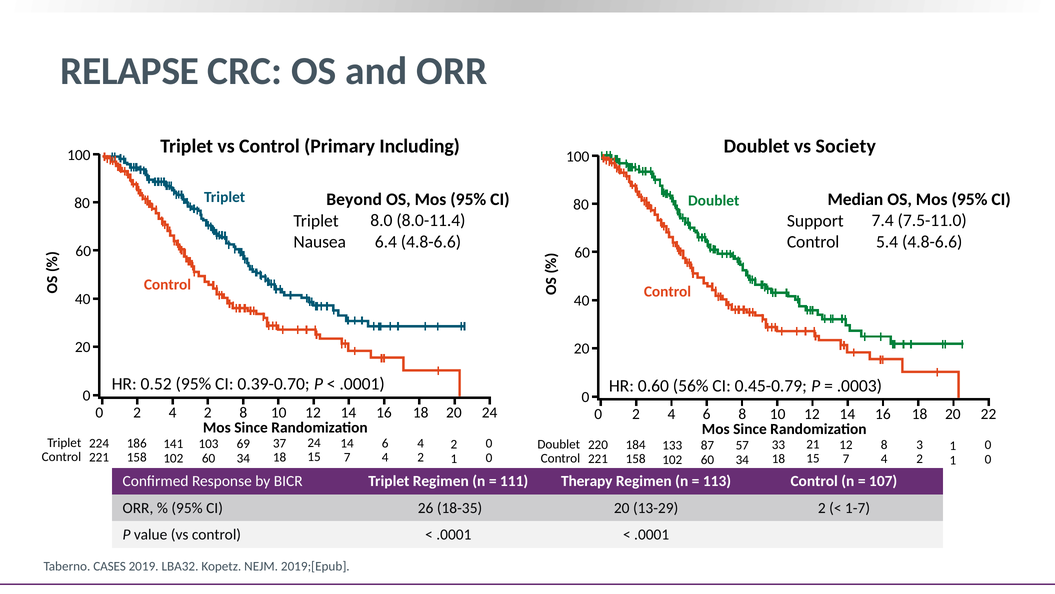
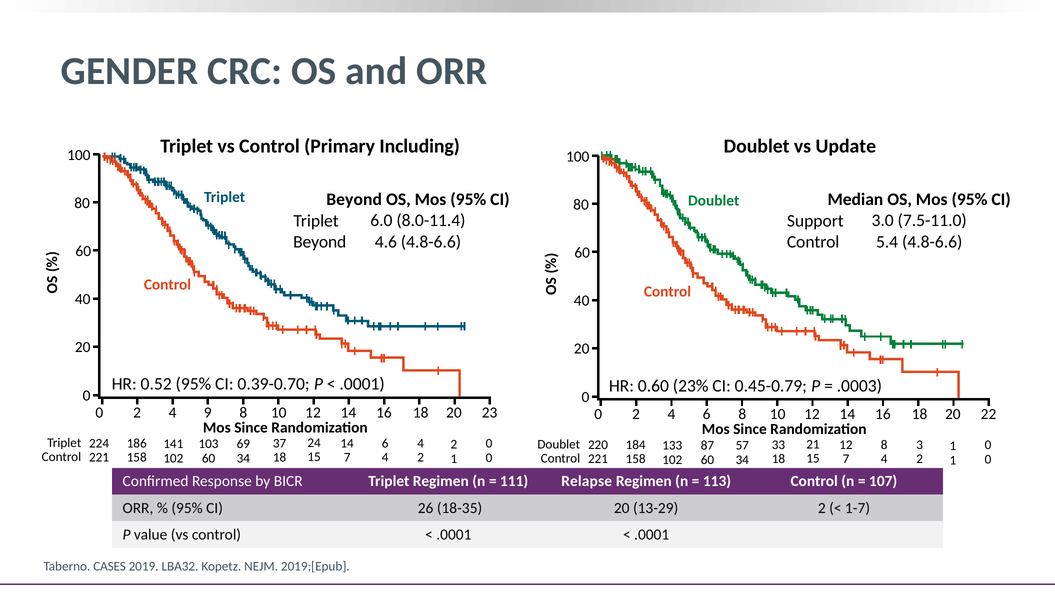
RELAPSE: RELAPSE -> GENDER
Society: Society -> Update
8.0: 8.0 -> 6.0
7.4: 7.4 -> 3.0
6.4: 6.4 -> 4.6
Nausea at (320, 242): Nausea -> Beyond
56%: 56% -> 23%
2 4 2: 2 -> 9
20 24: 24 -> 23
Therapy: Therapy -> Relapse
